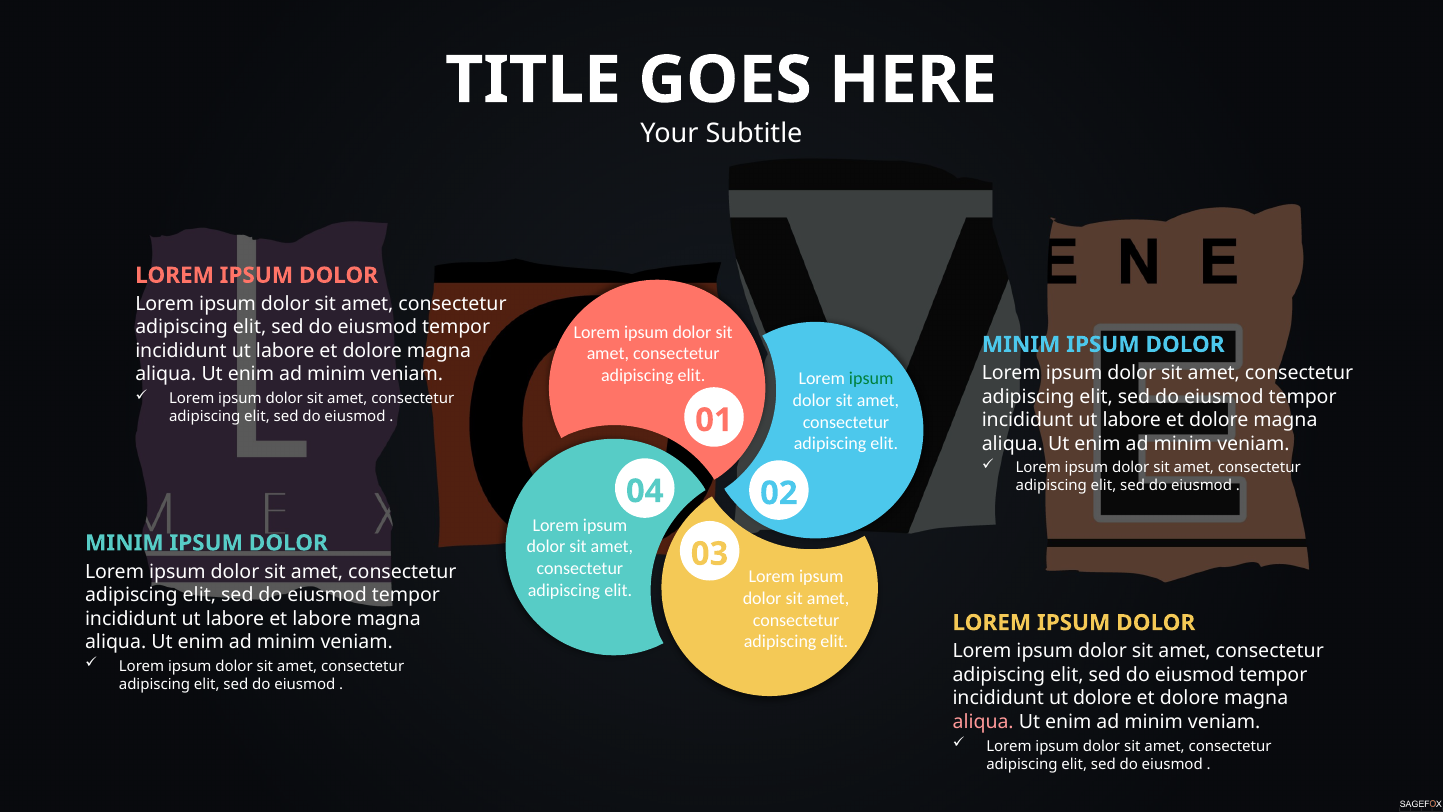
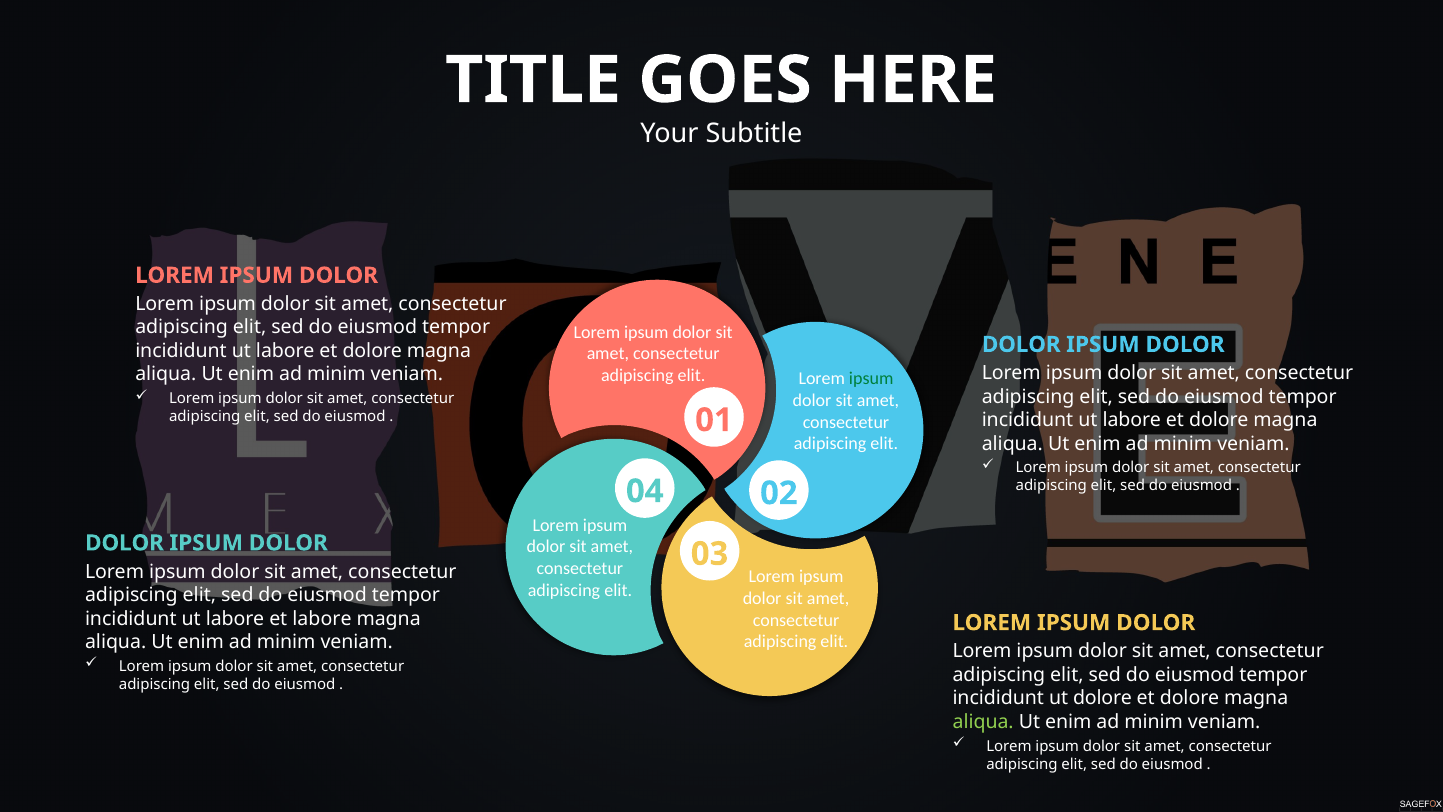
MINIM at (1021, 344): MINIM -> DOLOR
MINIM at (124, 543): MINIM -> DOLOR
aliqua at (983, 722) colour: pink -> light green
